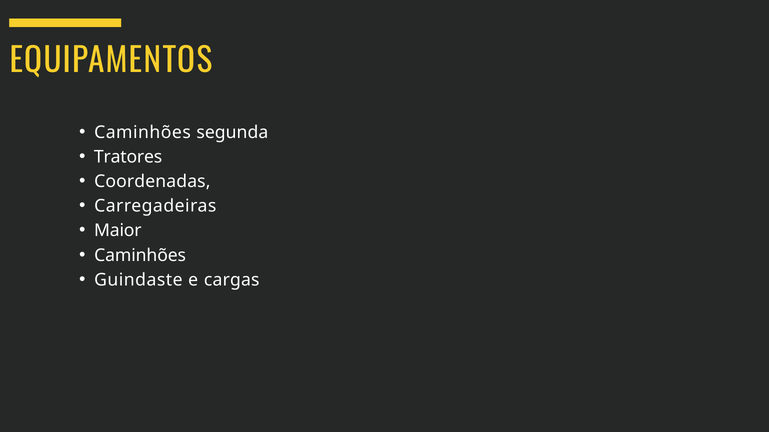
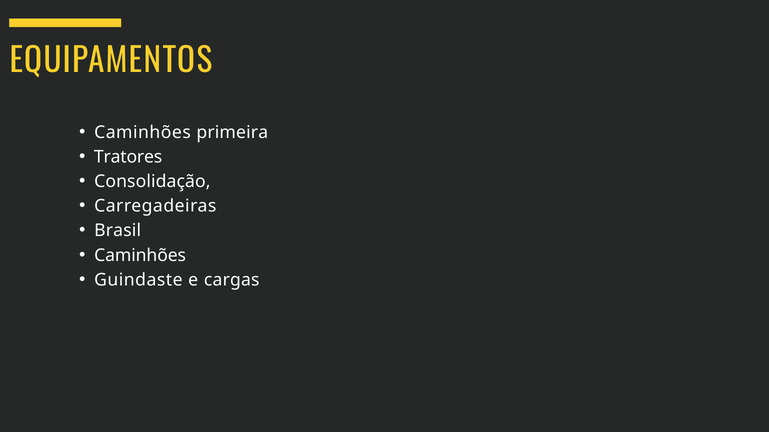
segunda: segunda -> primeira
Coordenadas: Coordenadas -> Consolidação
Maior: Maior -> Brasil
